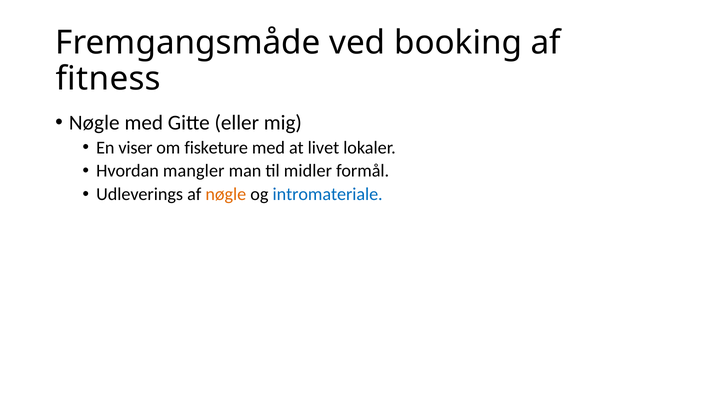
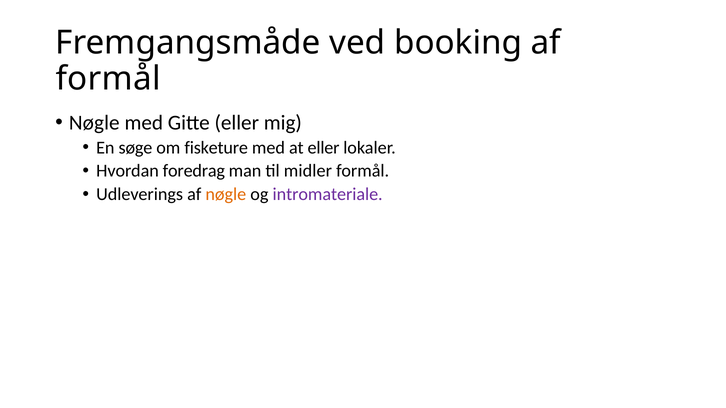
fitness at (108, 79): fitness -> formål
viser: viser -> søge
at livet: livet -> eller
mangler: mangler -> foredrag
intromateriale colour: blue -> purple
